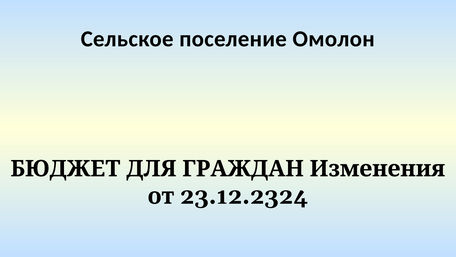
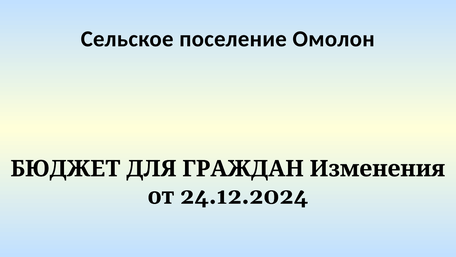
23.12.2324: 23.12.2324 -> 24.12.2024
